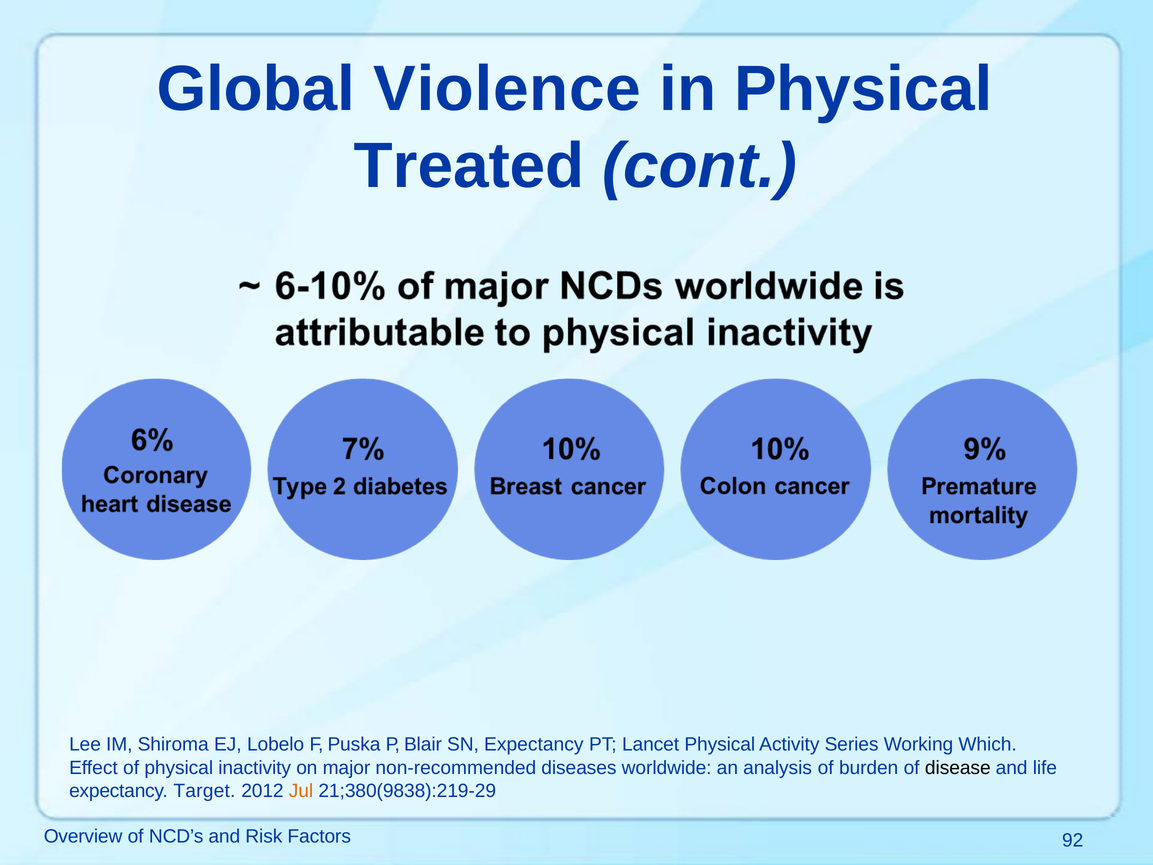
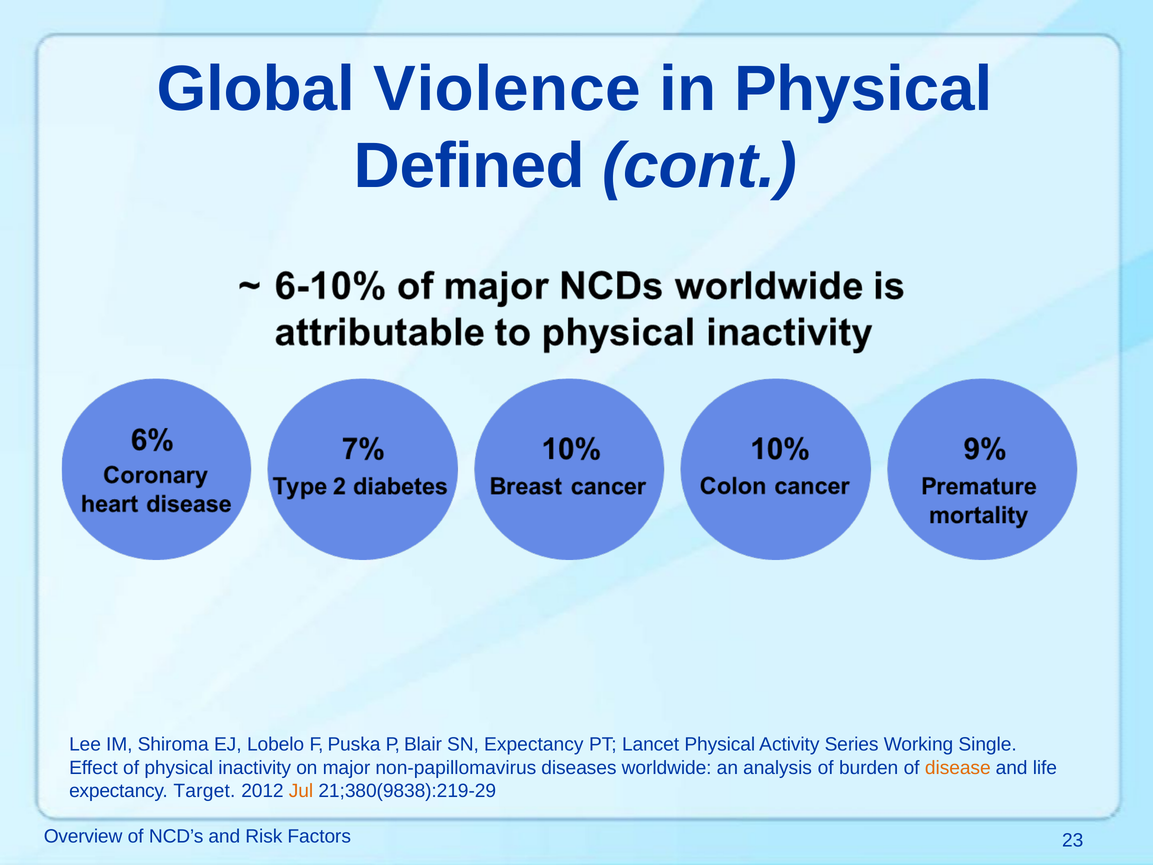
Treated: Treated -> Defined
Which: Which -> Single
non-recommended: non-recommended -> non-papillomavirus
disease colour: black -> orange
92: 92 -> 23
